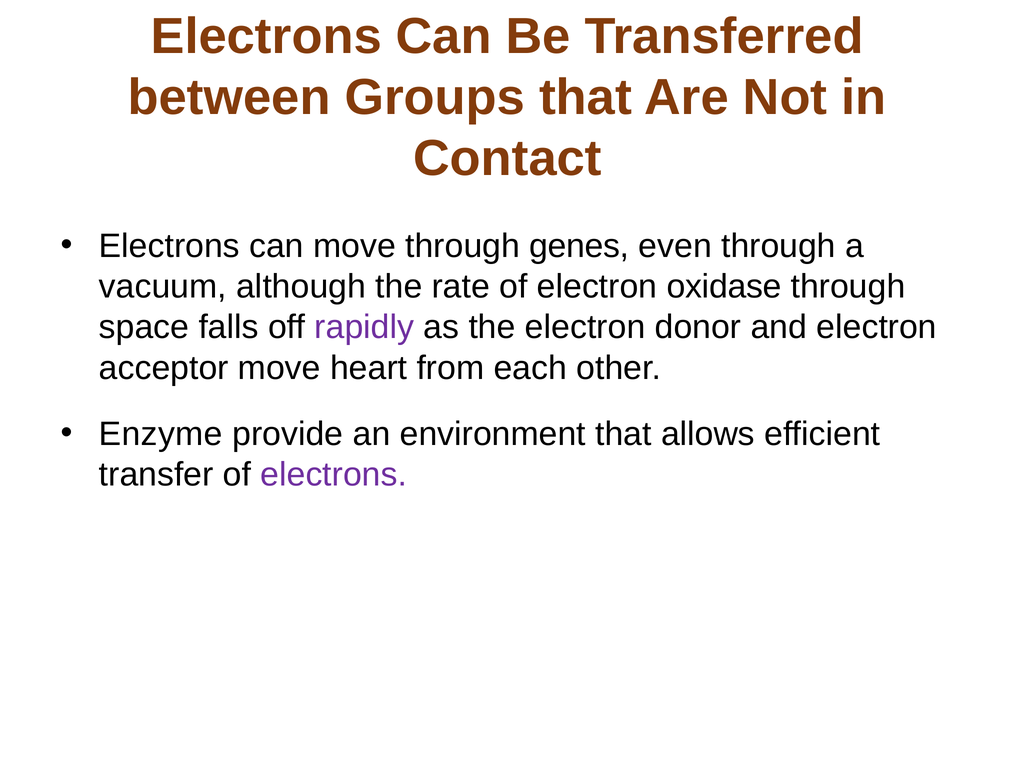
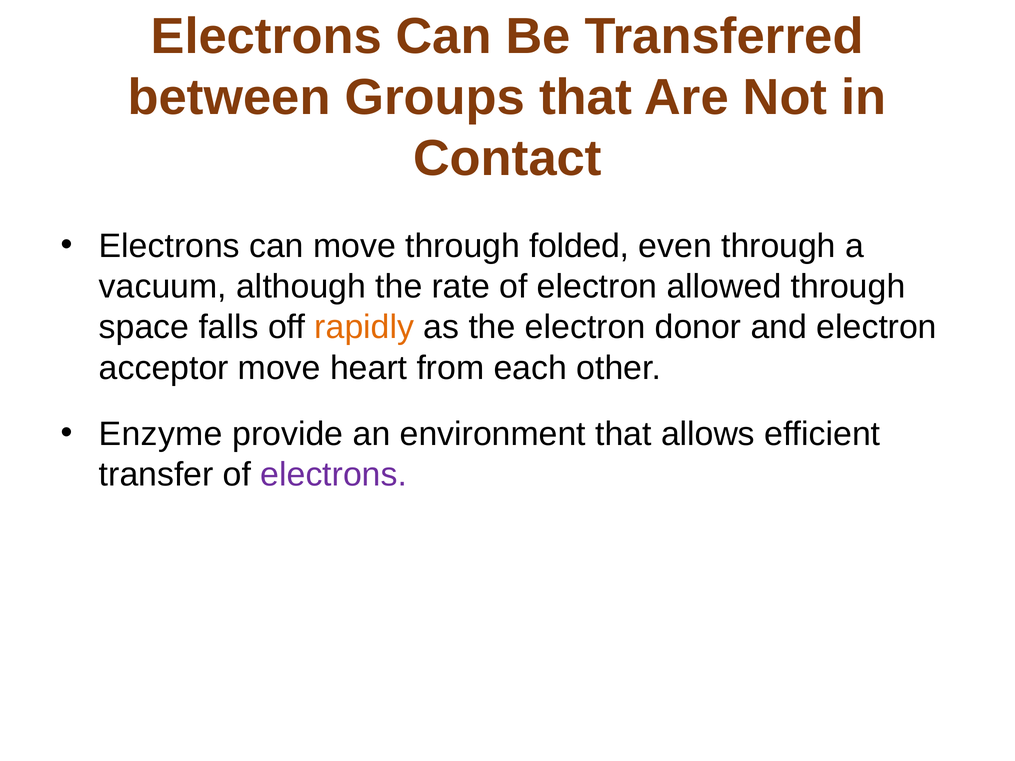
genes: genes -> folded
oxidase: oxidase -> allowed
rapidly colour: purple -> orange
